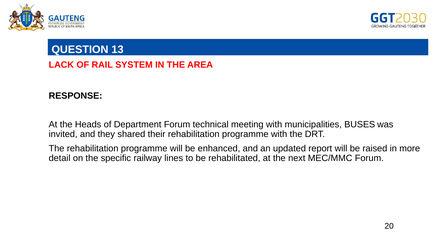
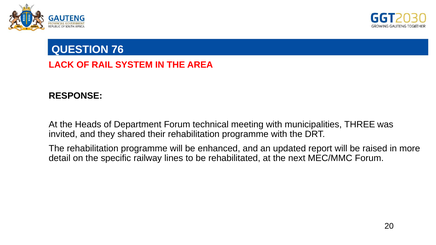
13: 13 -> 76
BUSES: BUSES -> THREE
